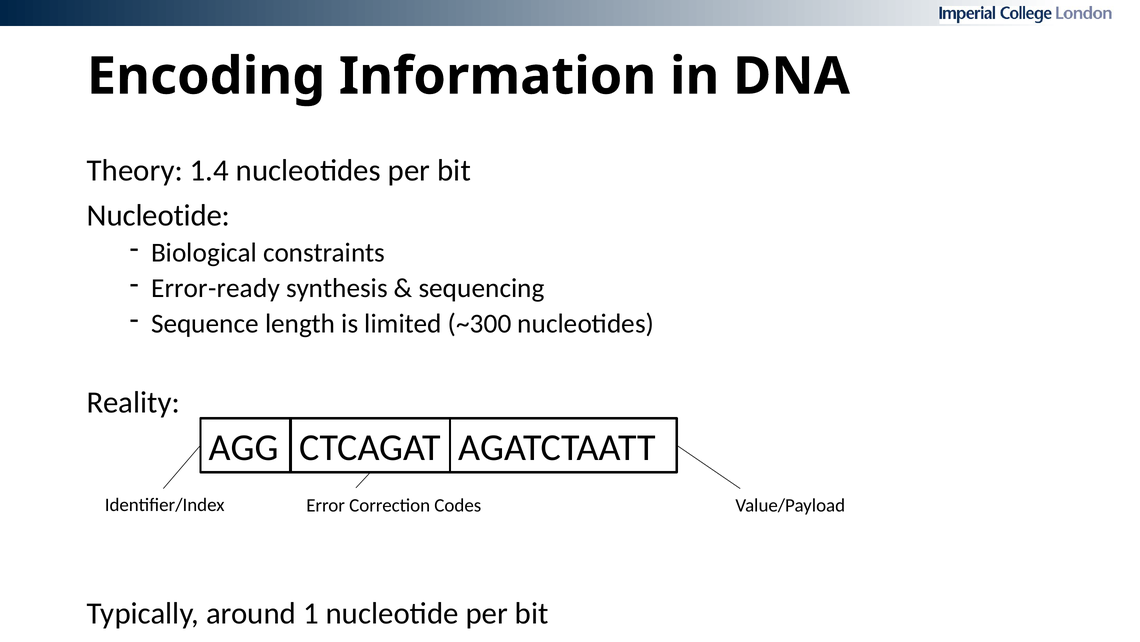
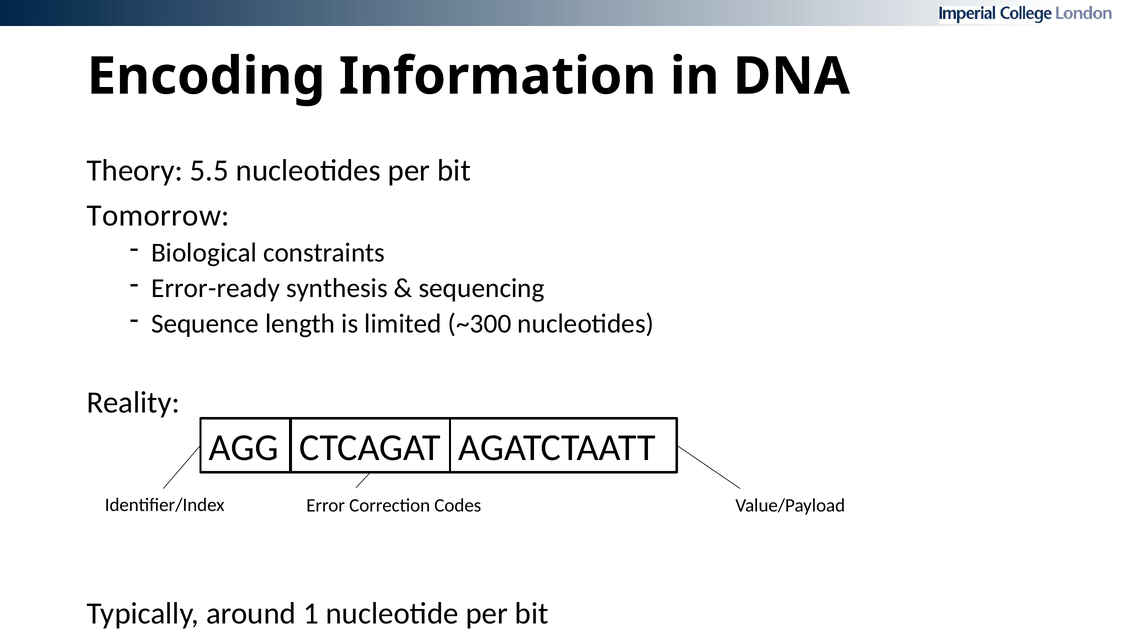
1.4: 1.4 -> 5.5
Nucleotide at (159, 215): Nucleotide -> Tomorrow
